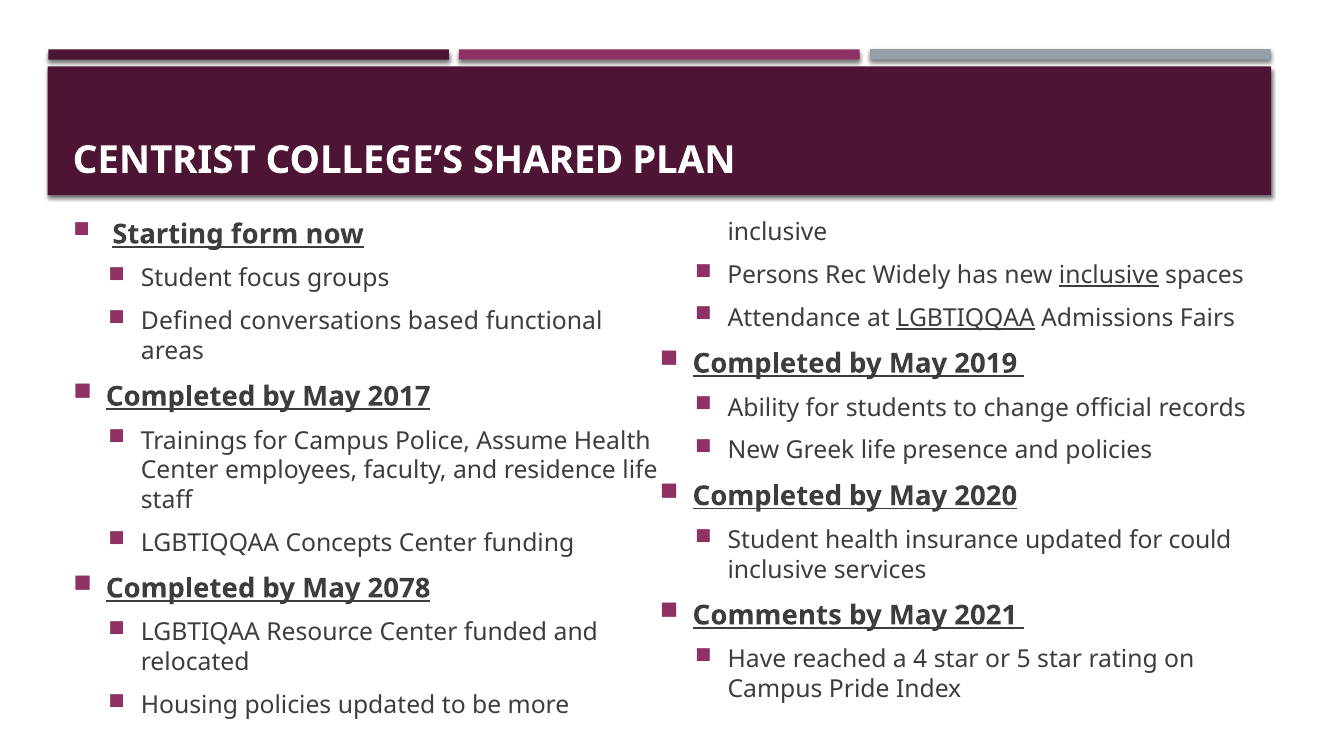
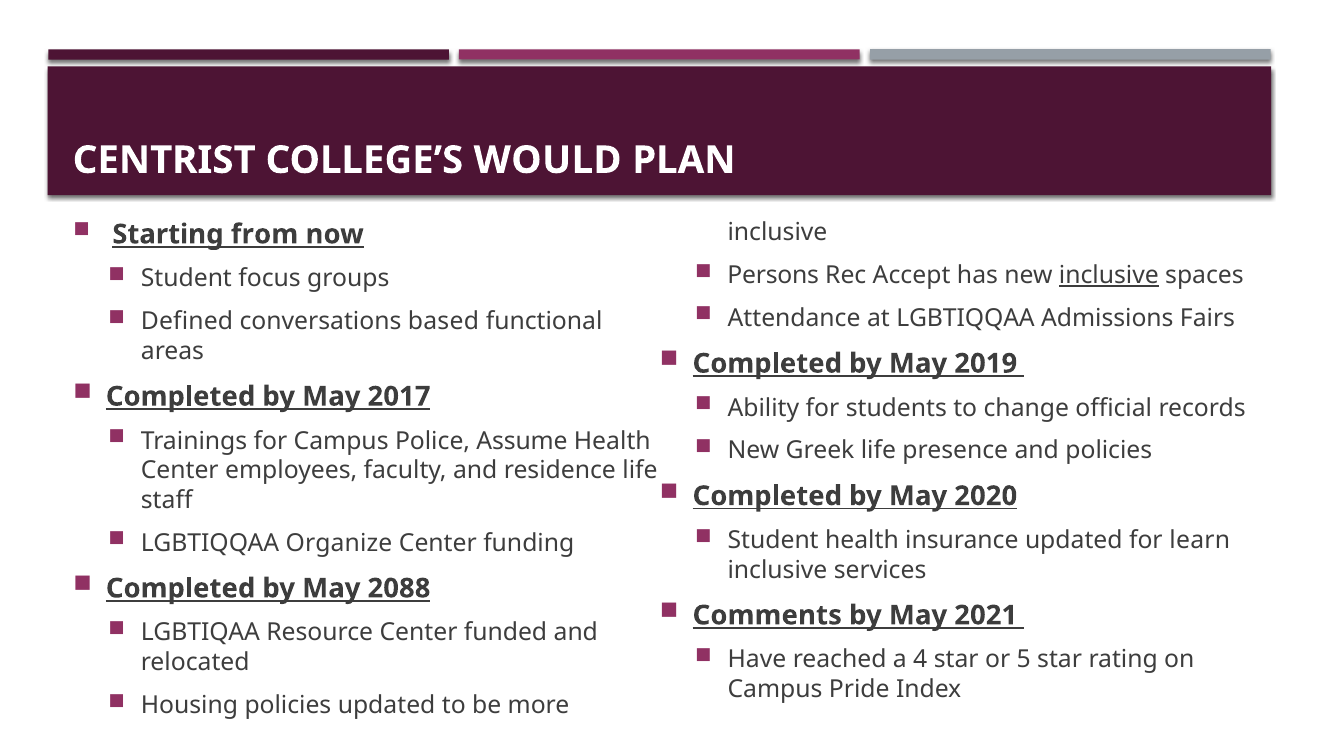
SHARED: SHARED -> WOULD
form: form -> from
Widely: Widely -> Accept
LGBTIQQAA at (966, 318) underline: present -> none
could: could -> learn
Concepts: Concepts -> Organize
2078: 2078 -> 2088
